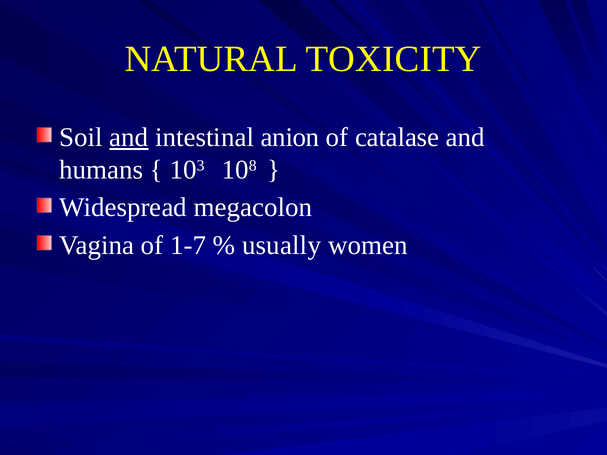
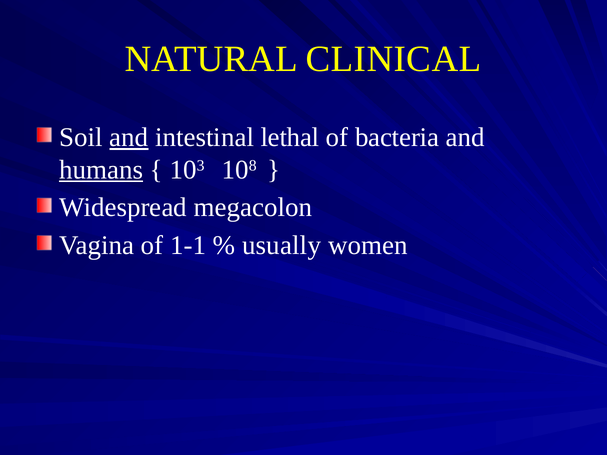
TOXICITY: TOXICITY -> CLINICAL
anion: anion -> lethal
catalase: catalase -> bacteria
humans underline: none -> present
1-7: 1-7 -> 1-1
